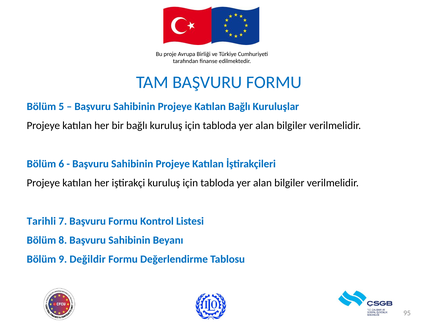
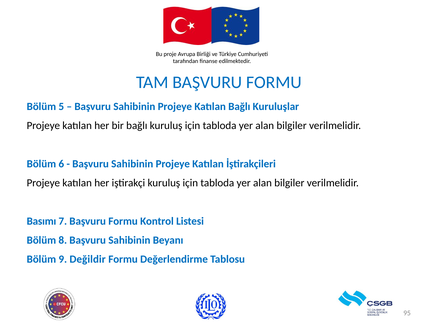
Tarihli: Tarihli -> Basımı
